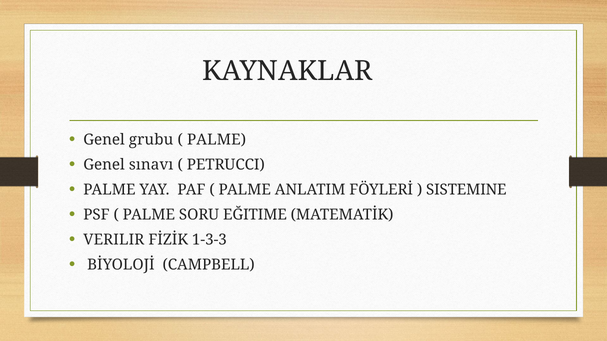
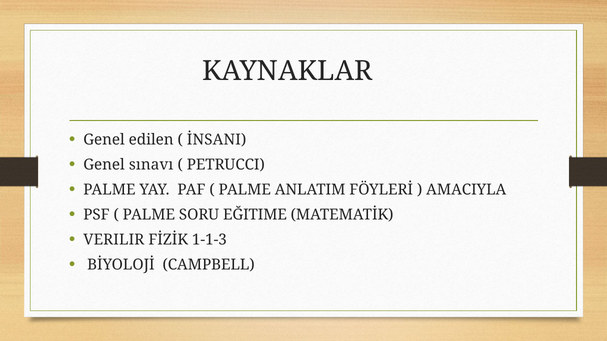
grubu: grubu -> edilen
PALME at (217, 140): PALME -> İNSANI
SISTEMINE: SISTEMINE -> AMACIYLA
1-3-3: 1-3-3 -> 1-1-3
